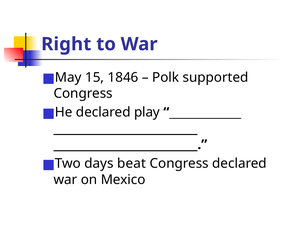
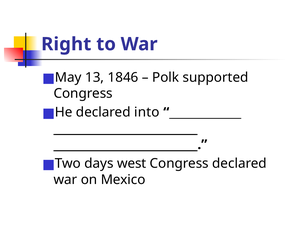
15: 15 -> 13
play: play -> into
beat: beat -> west
